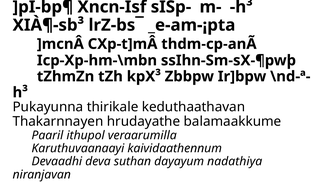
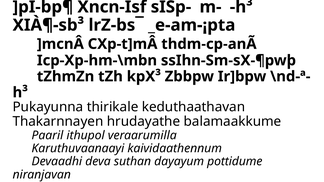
nadathiya: nadathiya -> pottidume
